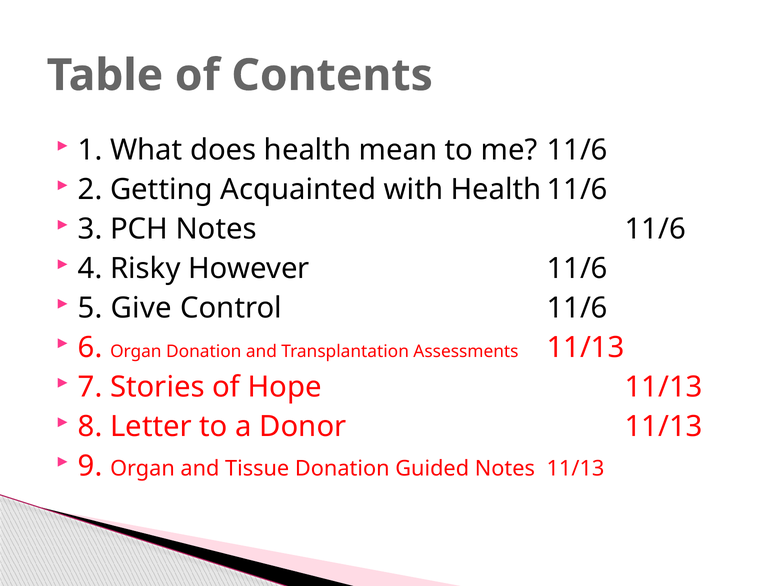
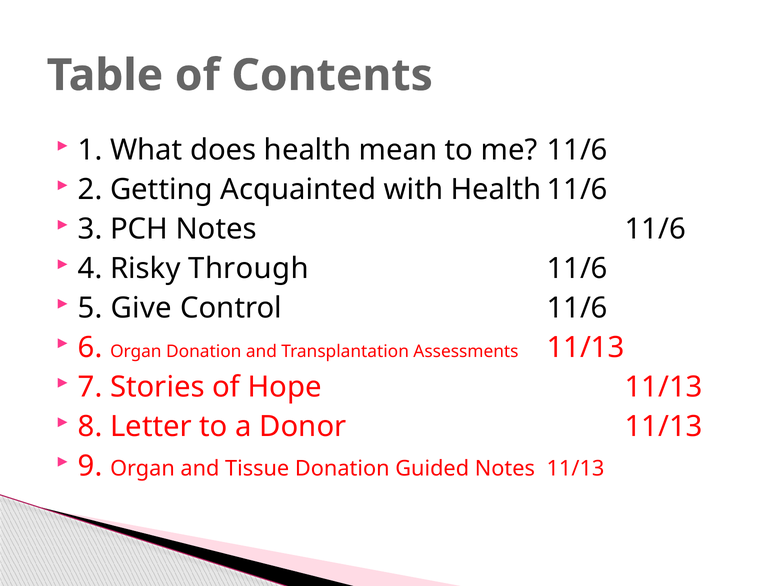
However: However -> Through
